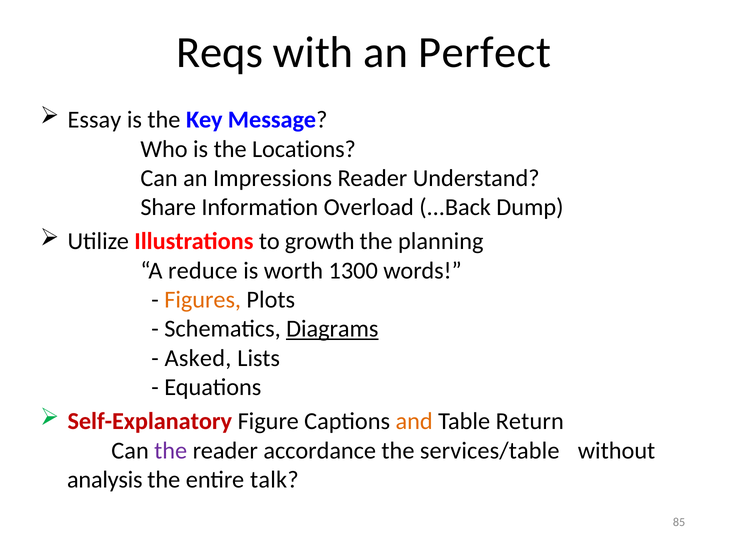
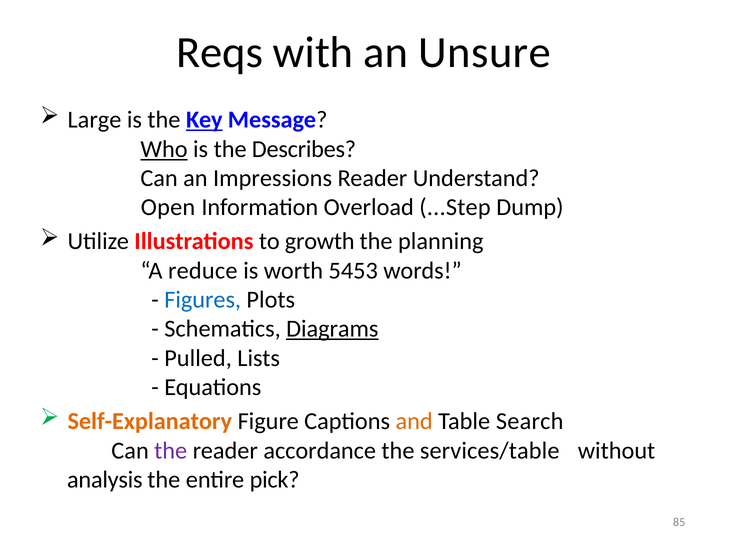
Perfect: Perfect -> Unsure
Essay: Essay -> Large
Key underline: none -> present
Who underline: none -> present
Locations: Locations -> Describes
Share: Share -> Open
...Back: ...Back -> ...Step
1300: 1300 -> 5453
Figures colour: orange -> blue
Asked: Asked -> Pulled
Self-Explanatory colour: red -> orange
Return: Return -> Search
talk: talk -> pick
